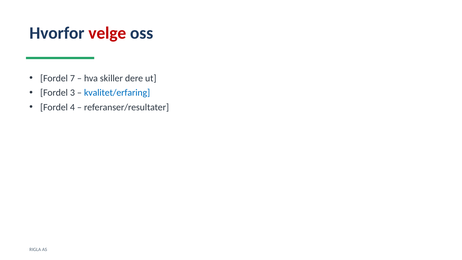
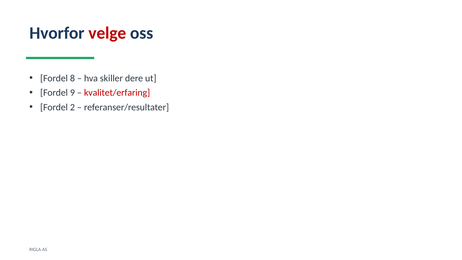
7: 7 -> 8
3: 3 -> 9
kvalitet/erfaring colour: blue -> red
4: 4 -> 2
